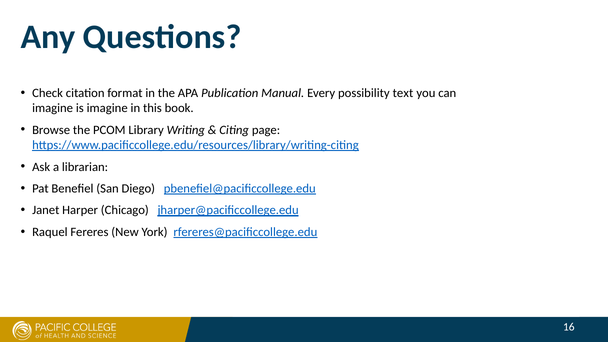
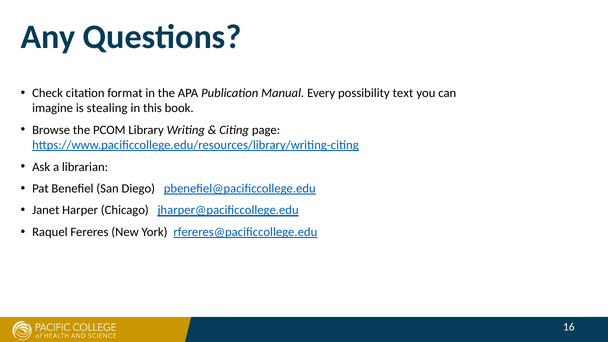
is imagine: imagine -> stealing
